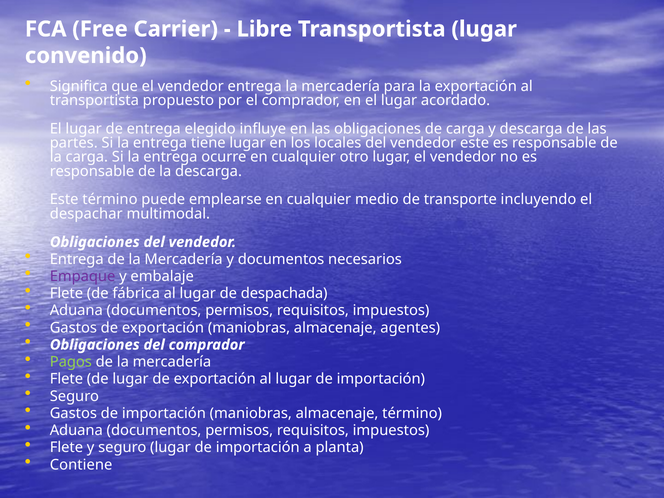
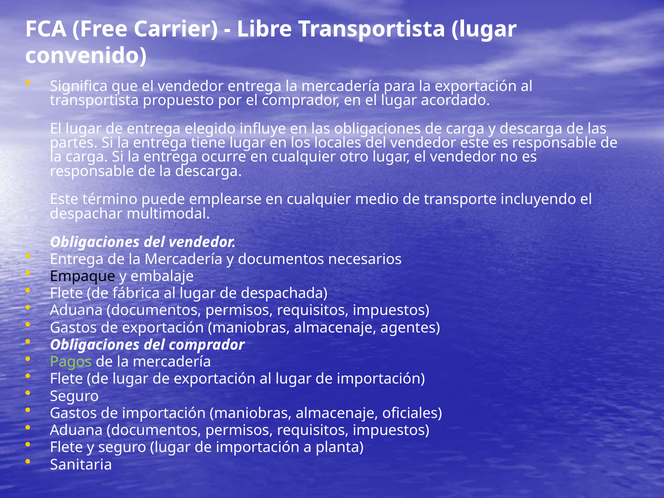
Empaque colour: purple -> black
almacenaje término: término -> oficiales
Contiene: Contiene -> Sanitaria
